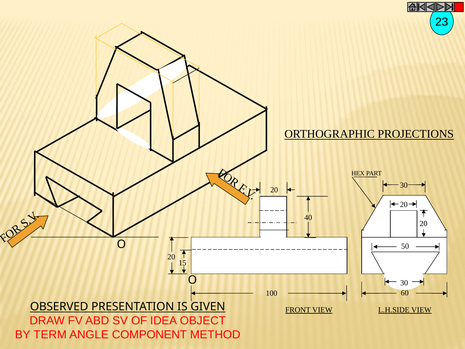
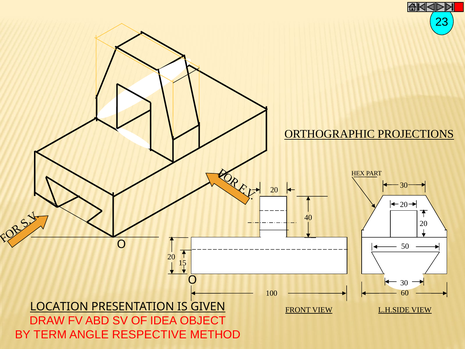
OBSERVED: OBSERVED -> LOCATION
COMPONENT: COMPONENT -> RESPECTIVE
